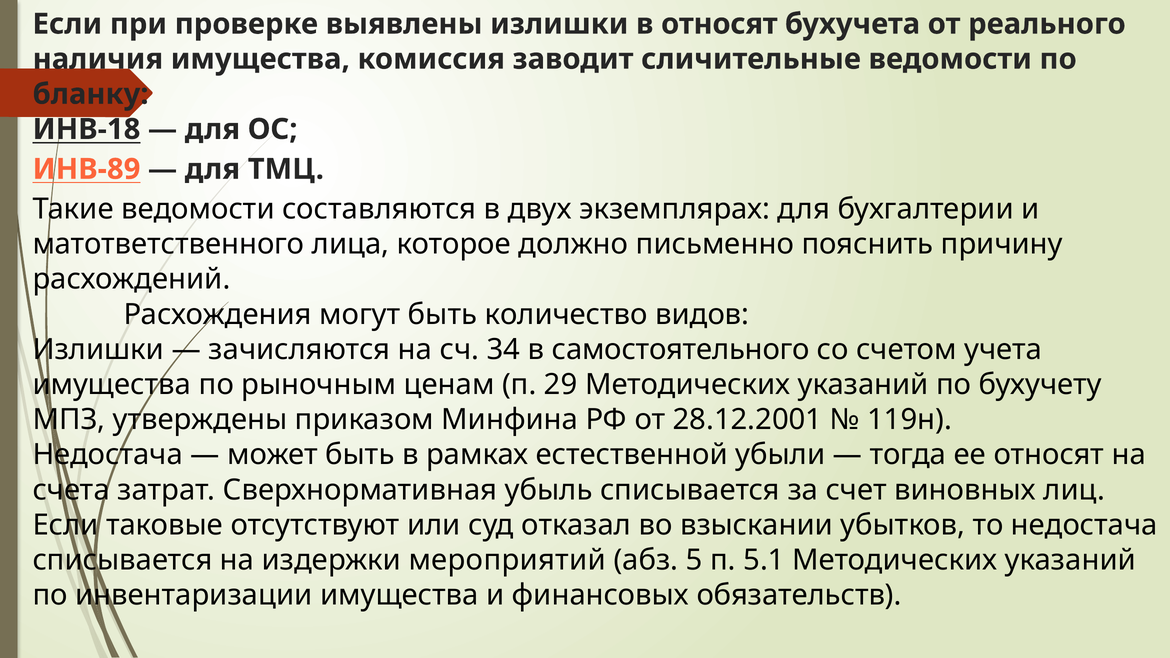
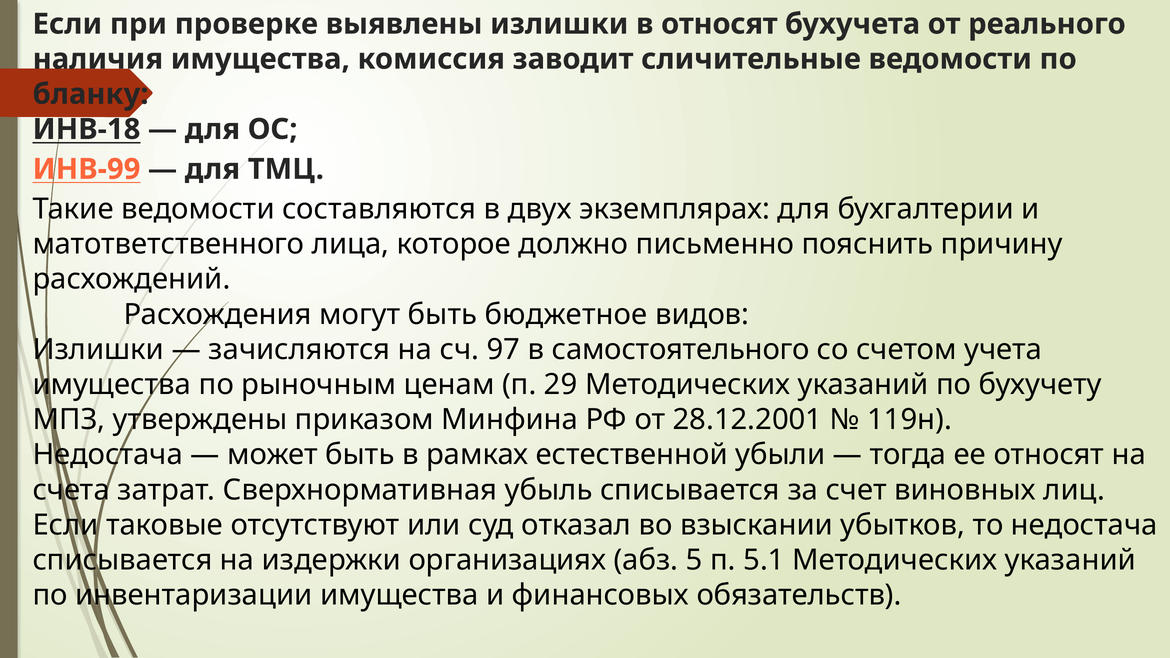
ИНВ-89: ИНВ-89 -> ИНВ-99
количество: количество -> бюджетное
34: 34 -> 97
мероприятий: мероприятий -> организациях
